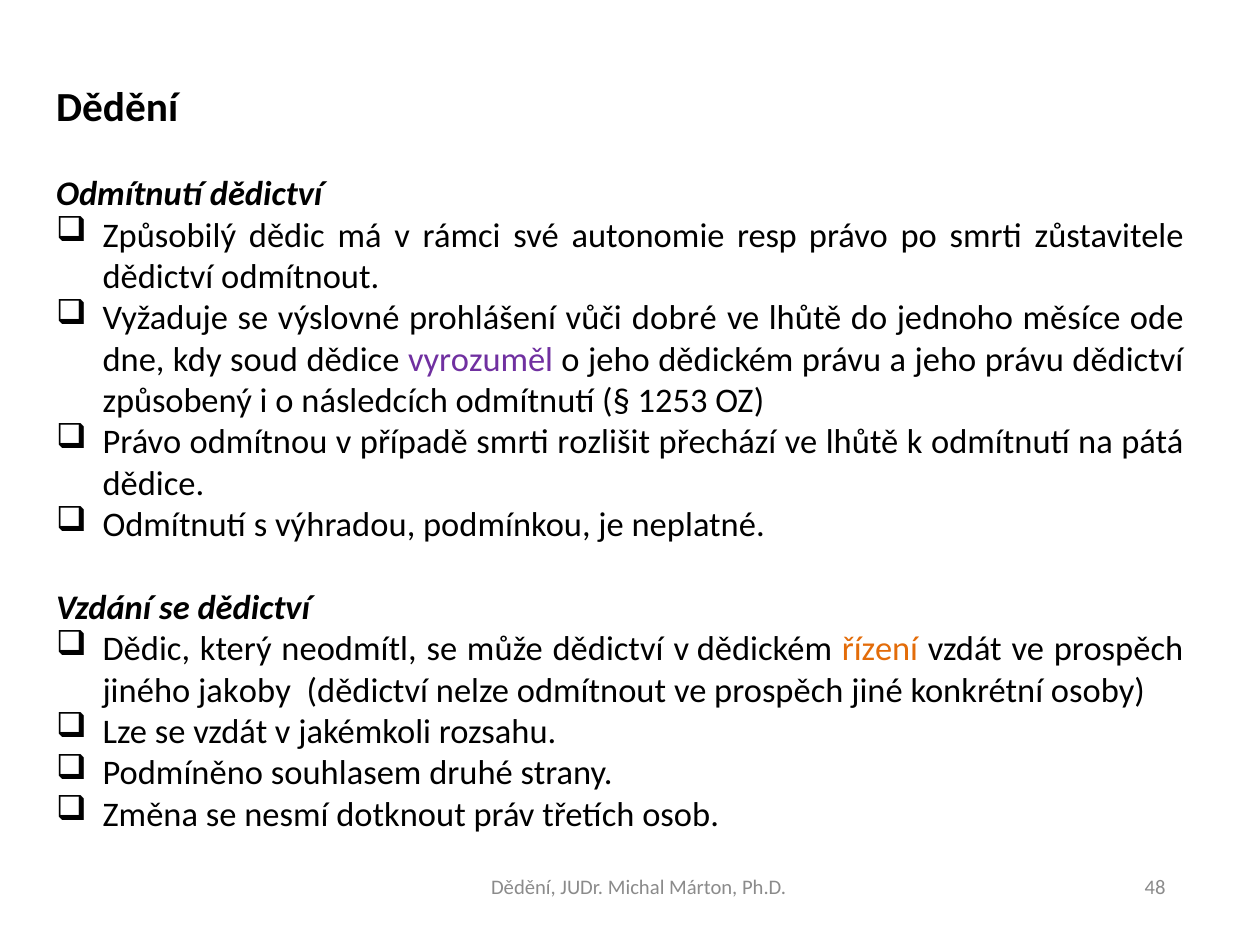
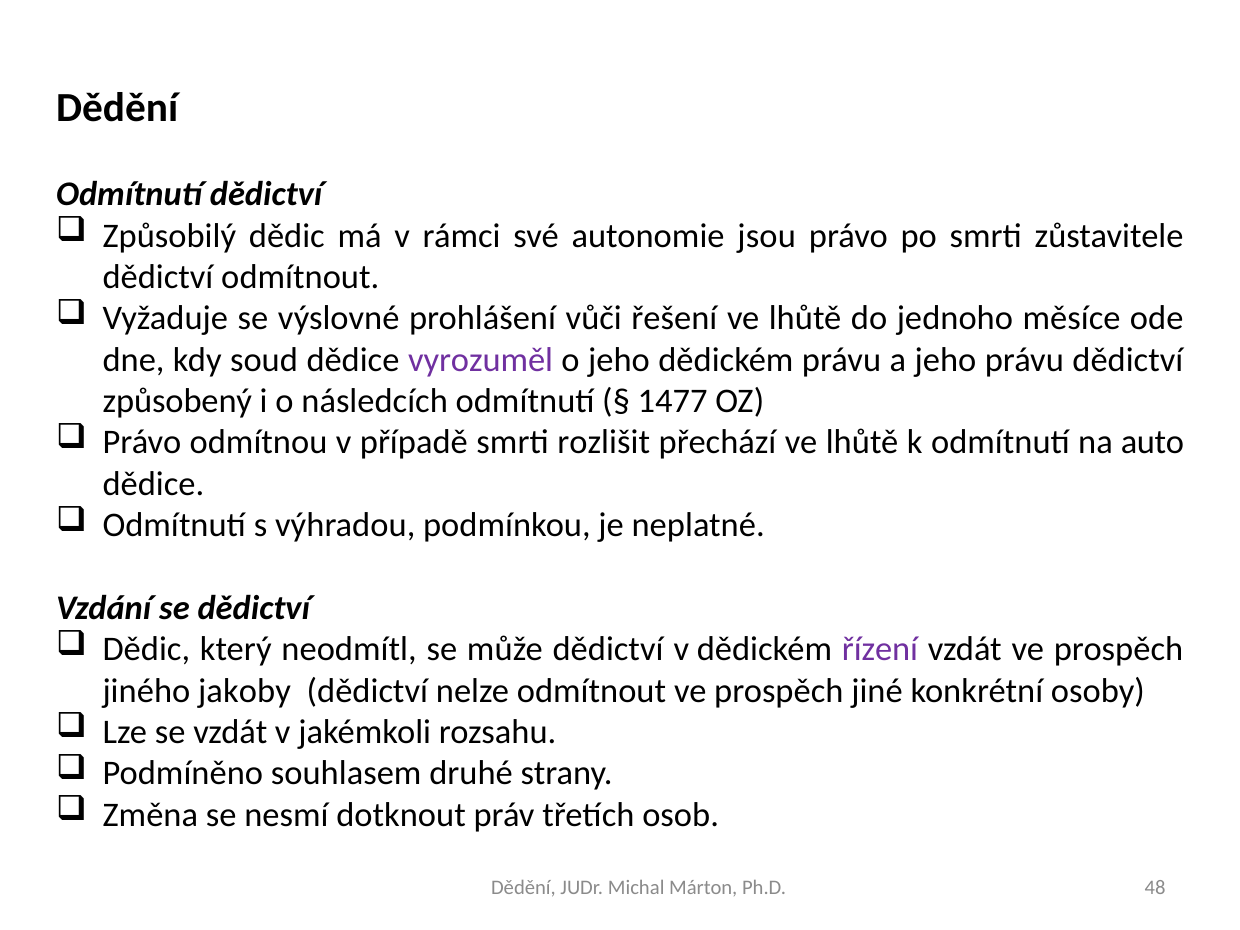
resp: resp -> jsou
dobré: dobré -> řešení
1253: 1253 -> 1477
pátá: pátá -> auto
řízení colour: orange -> purple
